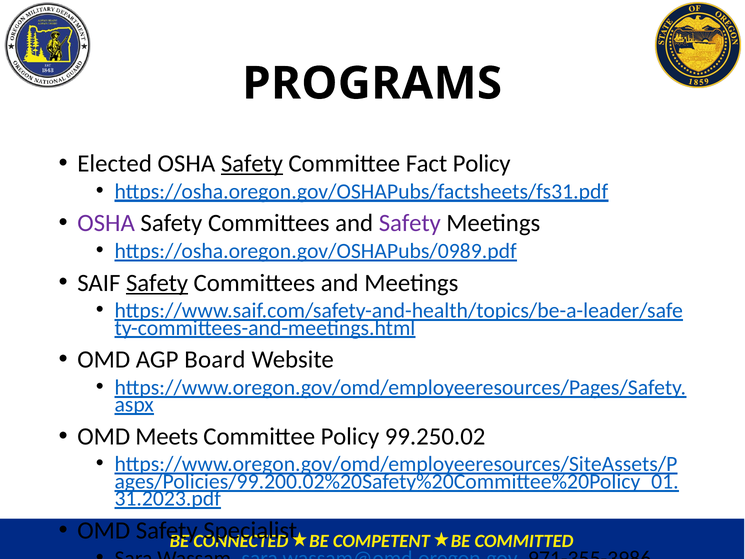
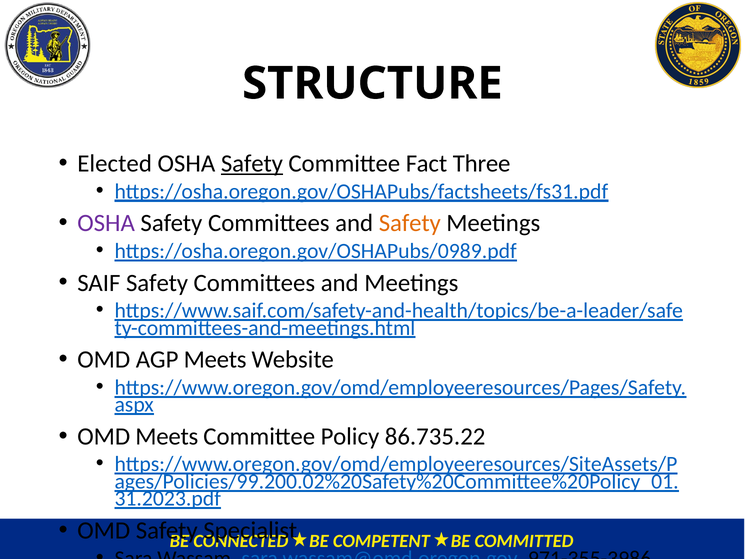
PROGRAMS: PROGRAMS -> STRUCTURE
Fact Policy: Policy -> Three
Safety at (410, 223) colour: purple -> orange
Safety at (157, 283) underline: present -> none
AGP Board: Board -> Meets
99.250.02: 99.250.02 -> 86.735.22
